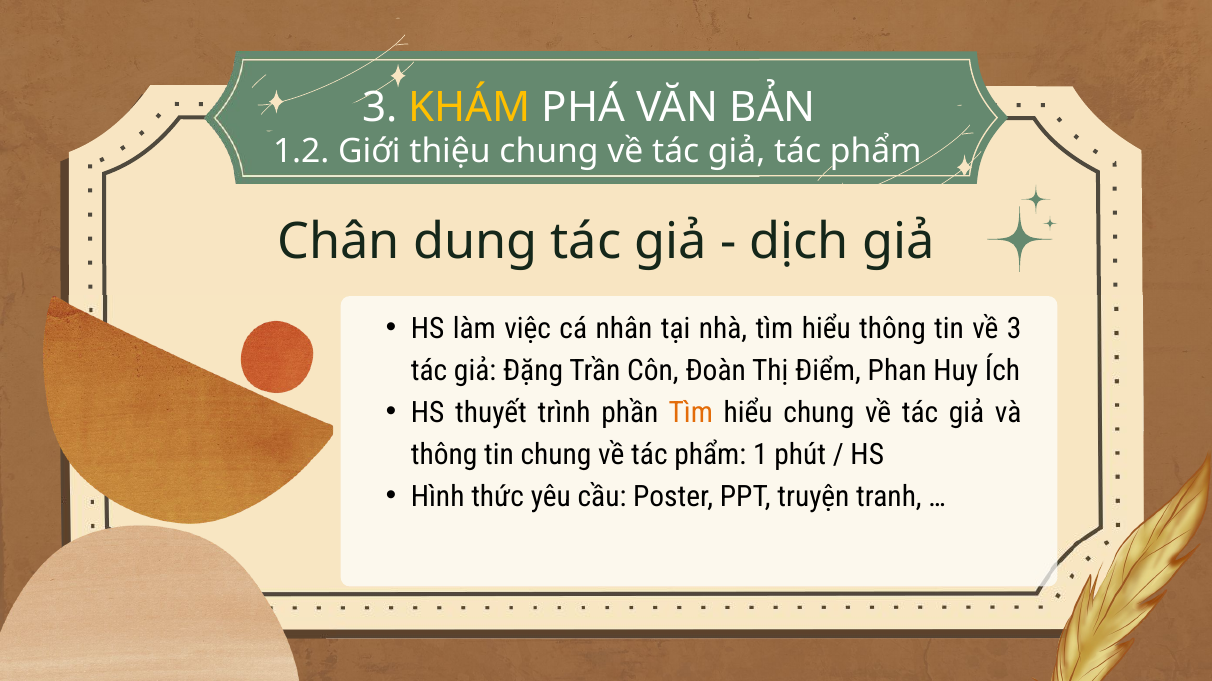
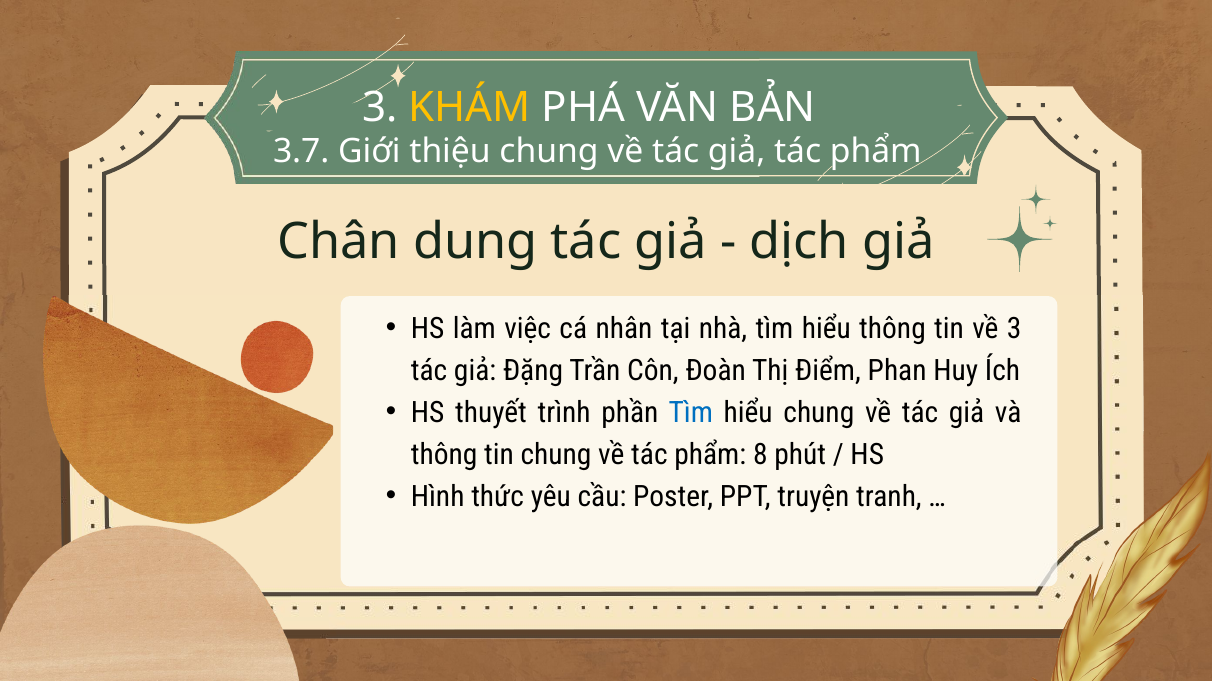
1.2: 1.2 -> 3.7
Tìm at (691, 413) colour: orange -> blue
1: 1 -> 8
